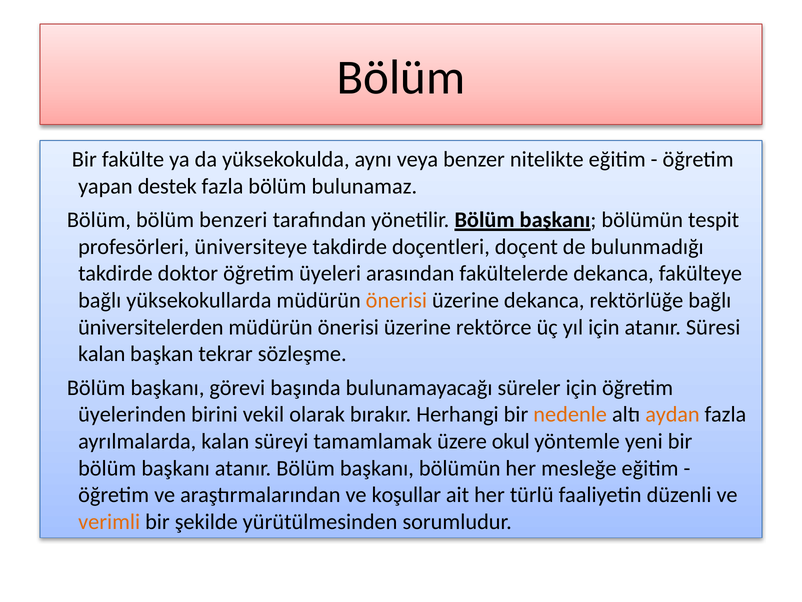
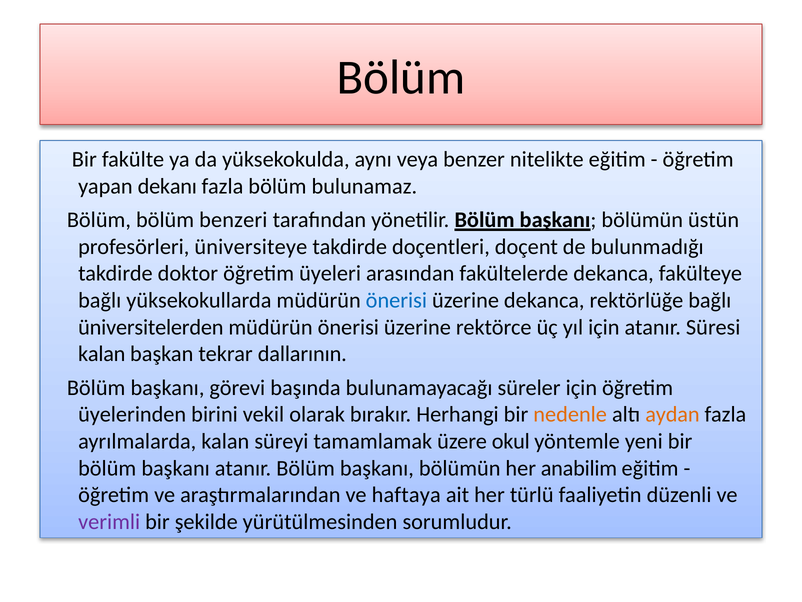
destek: destek -> dekanı
tespit: tespit -> üstün
önerisi at (396, 300) colour: orange -> blue
sözleşme: sözleşme -> dallarının
mesleğe: mesleğe -> anabilim
koşullar: koşullar -> haftaya
verimli colour: orange -> purple
